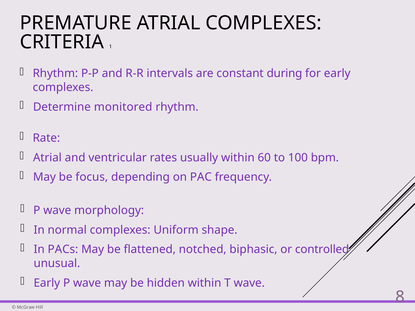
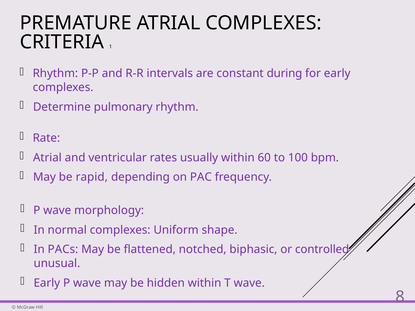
monitored: monitored -> pulmonary
focus: focus -> rapid
